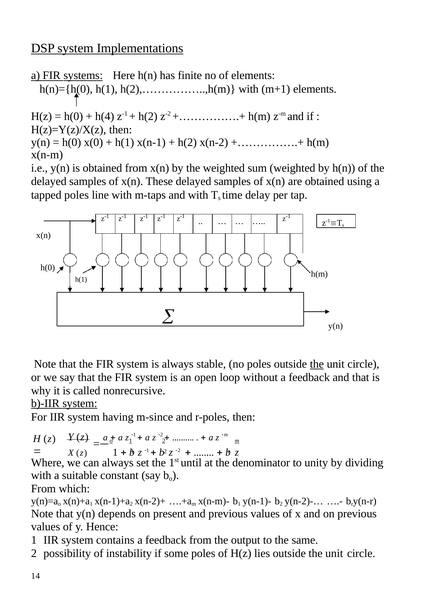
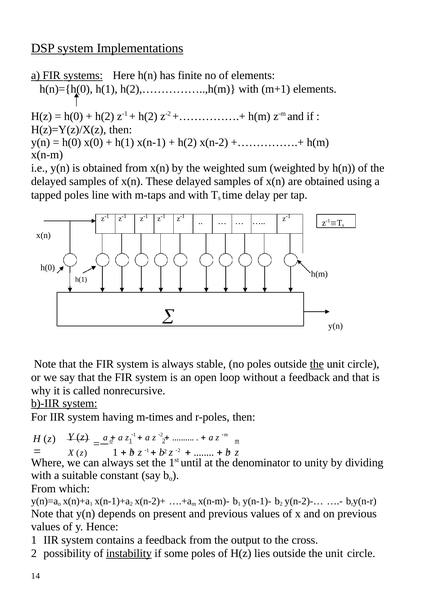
h(4 at (105, 116): h(4 -> h(2
m-since: m-since -> m-times
same: same -> cross
instability underline: none -> present
